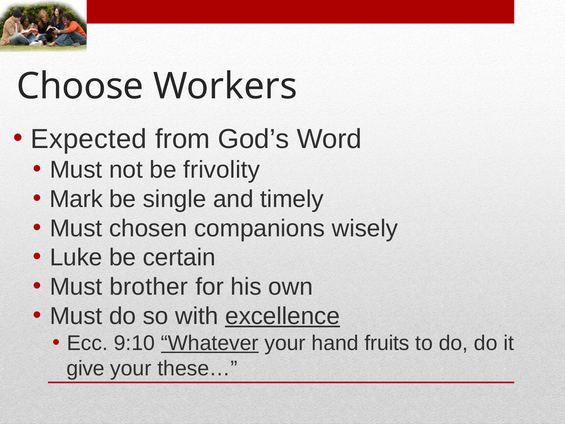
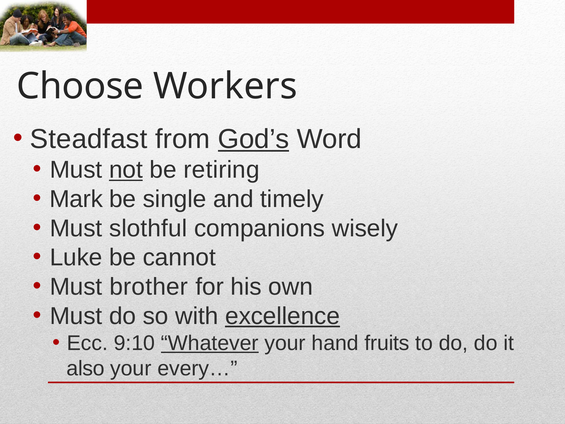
Expected: Expected -> Steadfast
God’s underline: none -> present
not underline: none -> present
frivolity: frivolity -> retiring
chosen: chosen -> slothful
certain: certain -> cannot
give: give -> also
these…: these… -> every…
